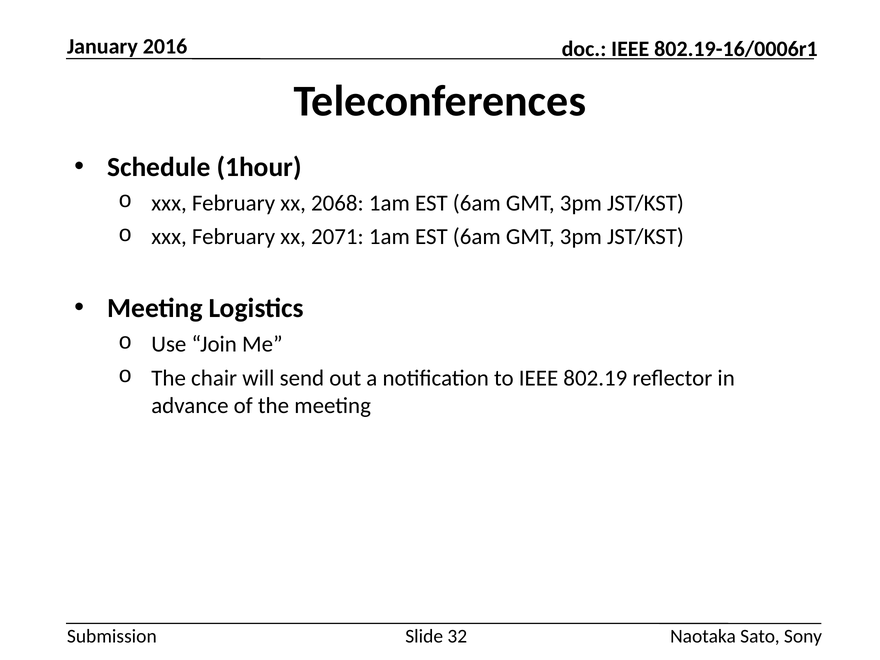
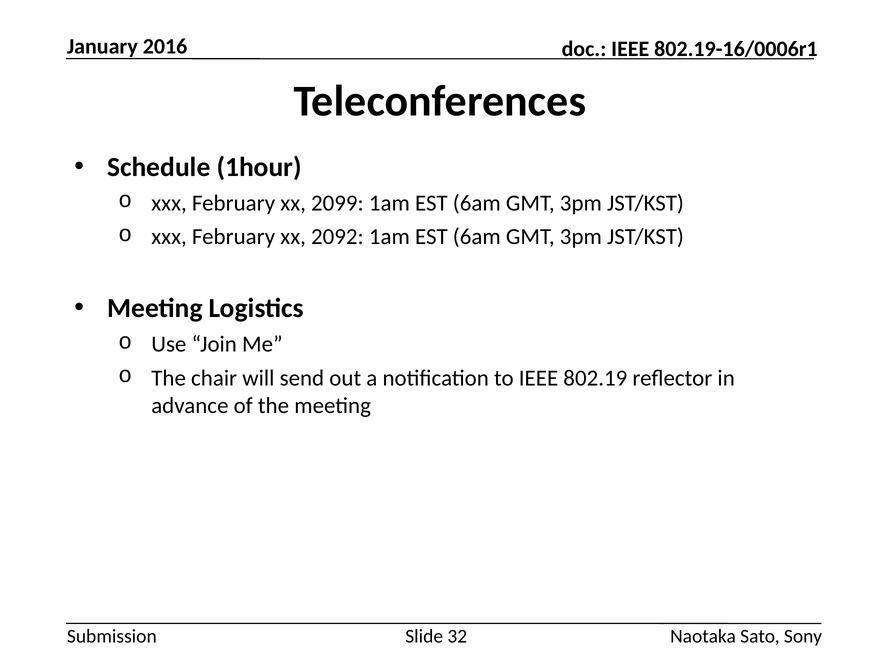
2068: 2068 -> 2099
2071: 2071 -> 2092
